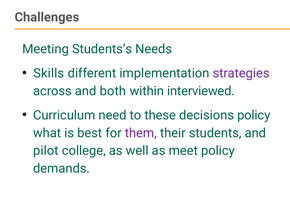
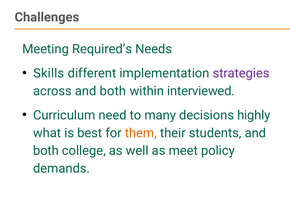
Students’s: Students’s -> Required’s
these: these -> many
decisions policy: policy -> highly
them colour: purple -> orange
pilot at (46, 151): pilot -> both
